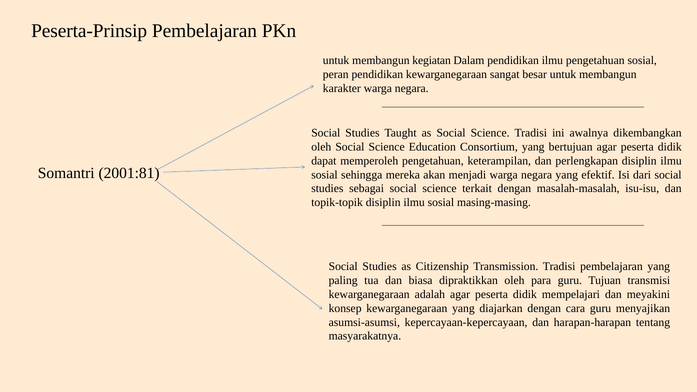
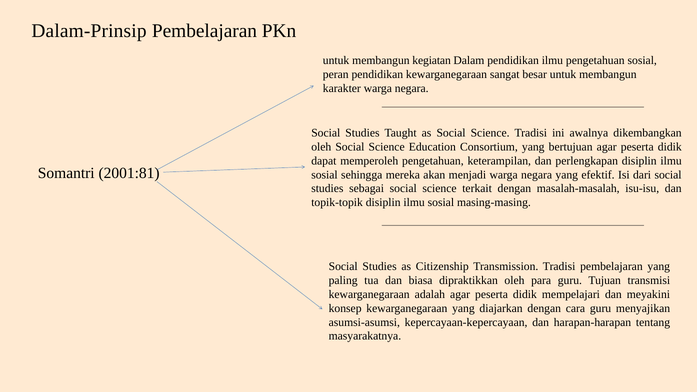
Peserta-Prinsip: Peserta-Prinsip -> Dalam-Prinsip
